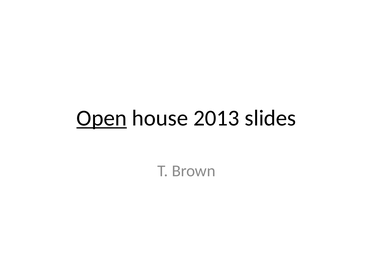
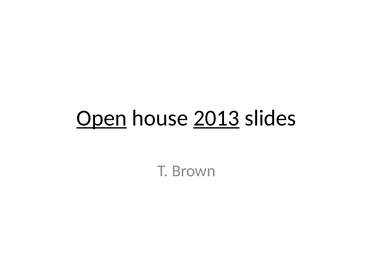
2013 underline: none -> present
